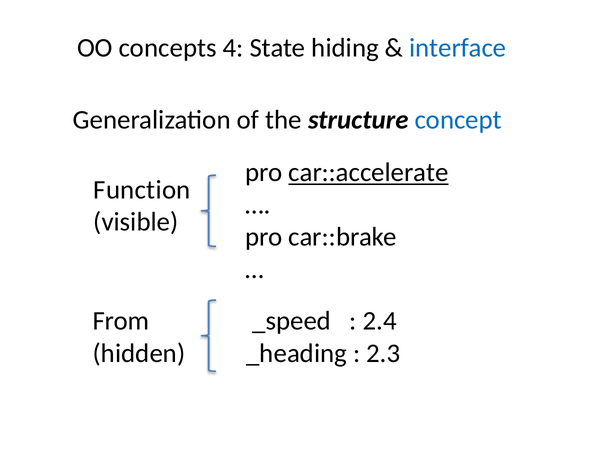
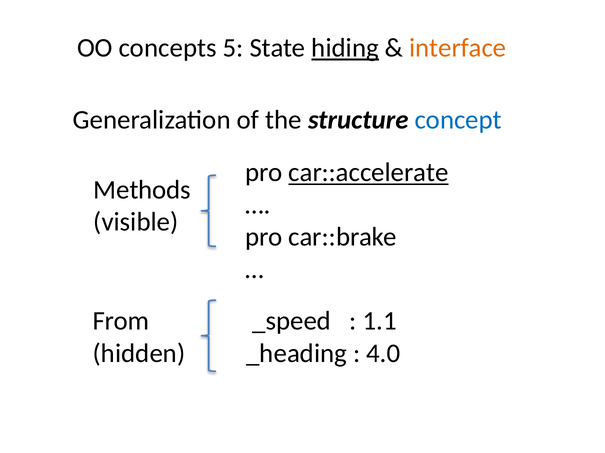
4: 4 -> 5
hiding underline: none -> present
interface colour: blue -> orange
Function: Function -> Methods
2.4: 2.4 -> 1.1
2.3: 2.3 -> 4.0
